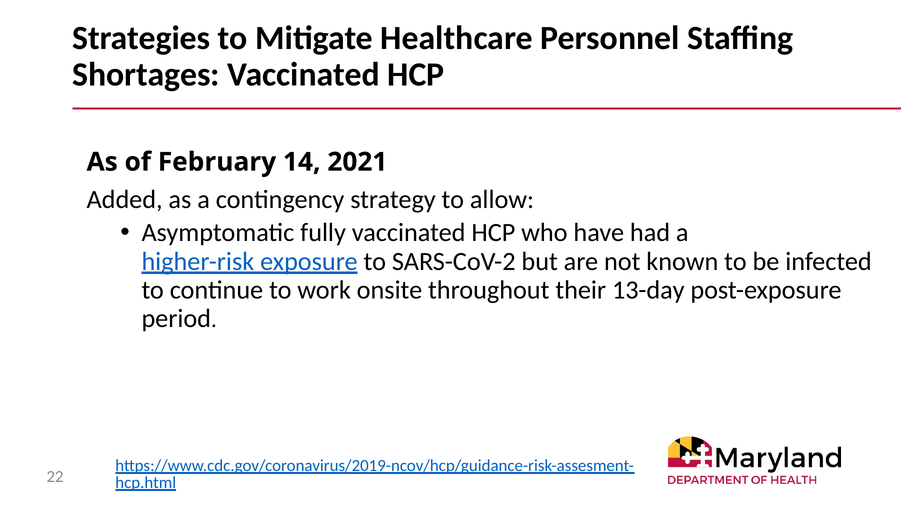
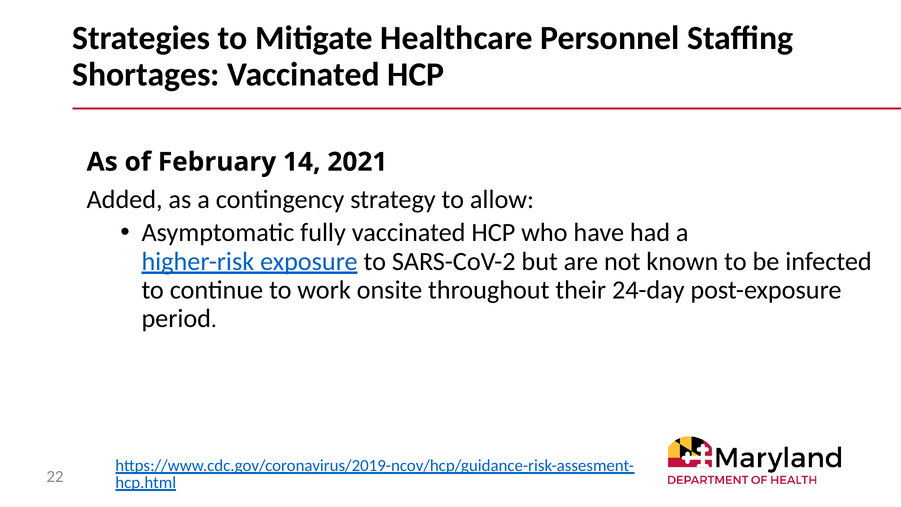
13-day: 13-day -> 24-day
